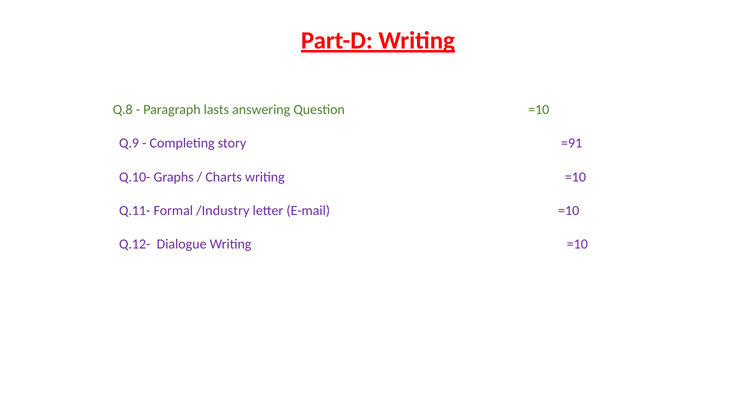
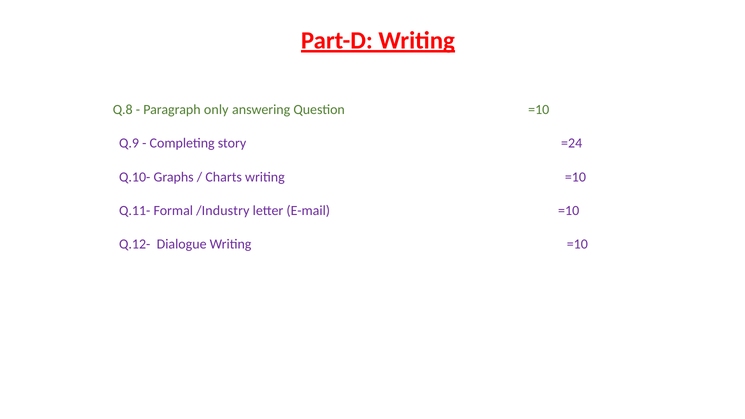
lasts: lasts -> only
=91: =91 -> =24
